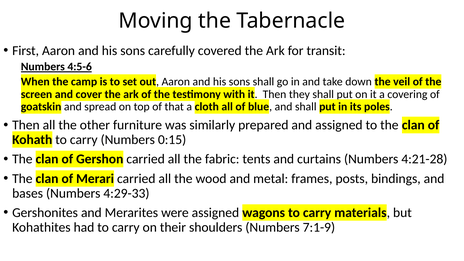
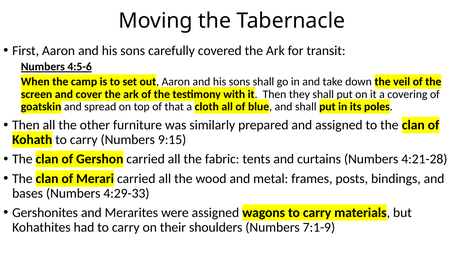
0:15: 0:15 -> 9:15
